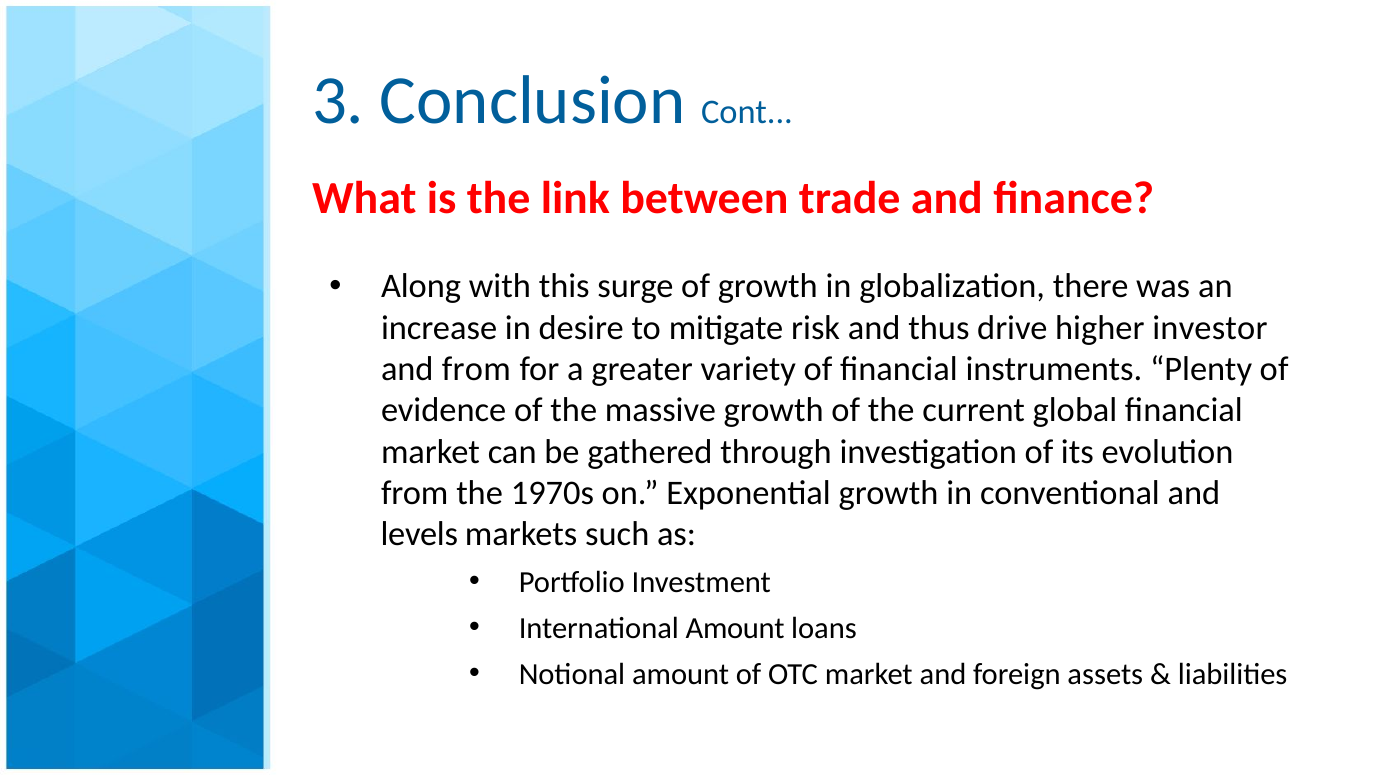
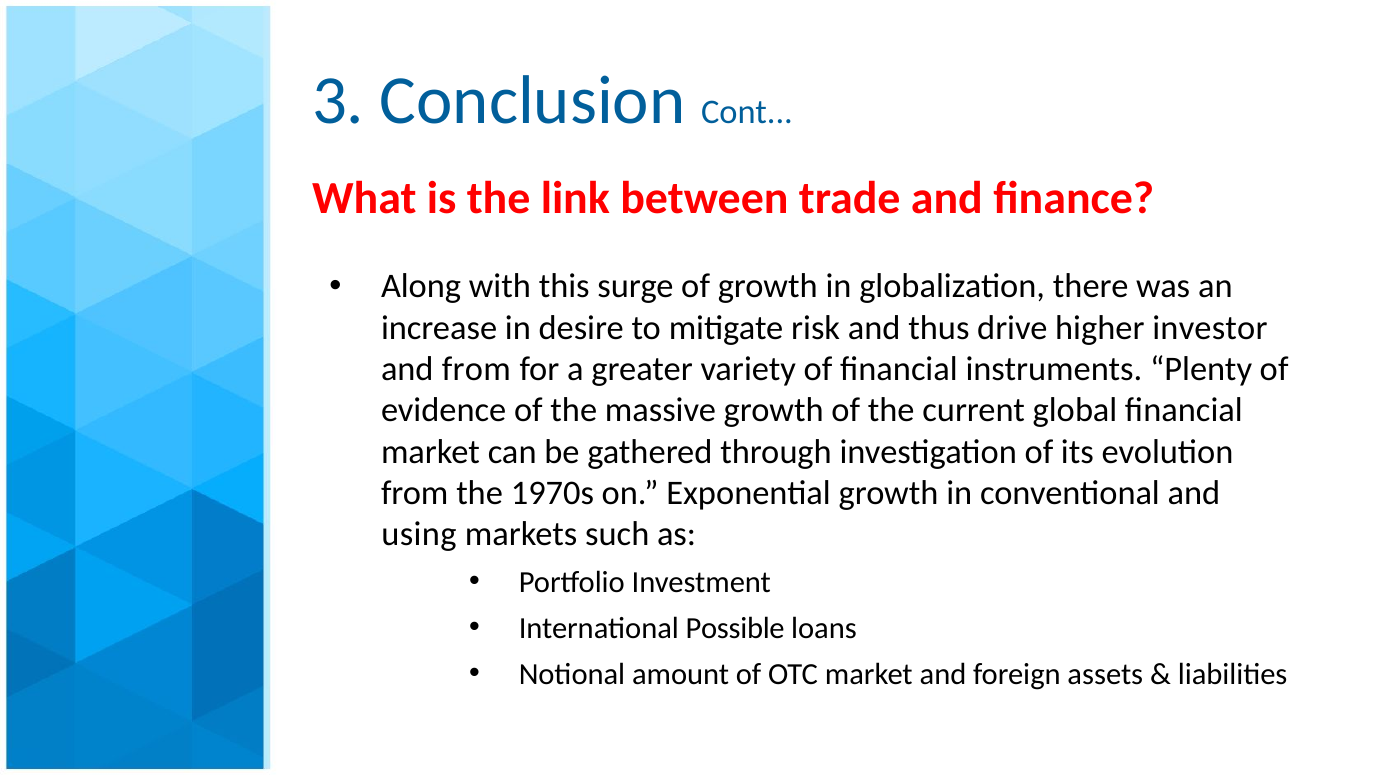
levels: levels -> using
International Amount: Amount -> Possible
